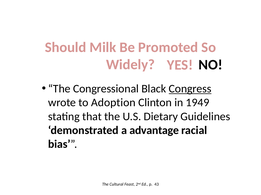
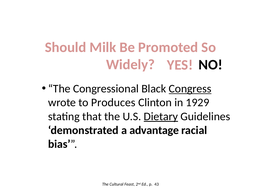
Adoption: Adoption -> Produces
1949: 1949 -> 1929
Dietary underline: none -> present
